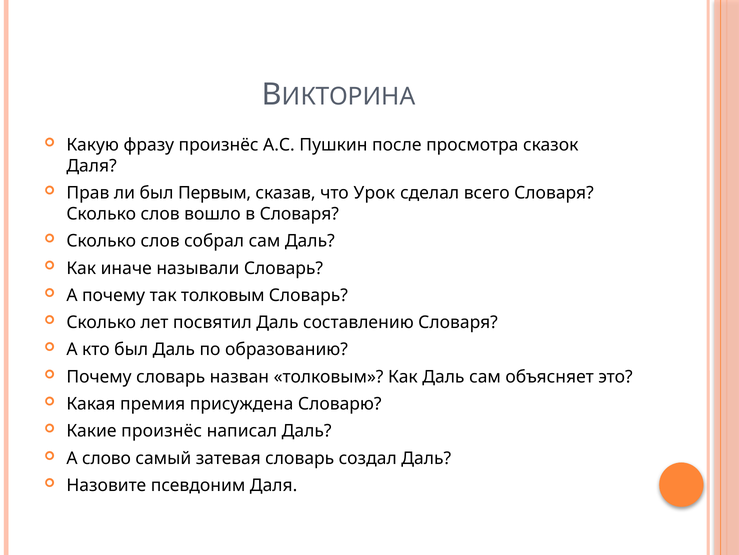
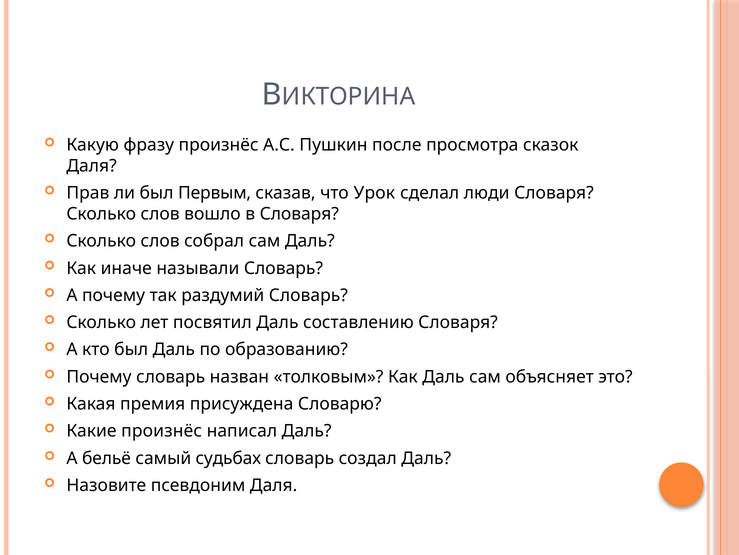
всего: всего -> люди
так толковым: толковым -> раздумий
слово: слово -> бельё
затевая: затевая -> судьбах
